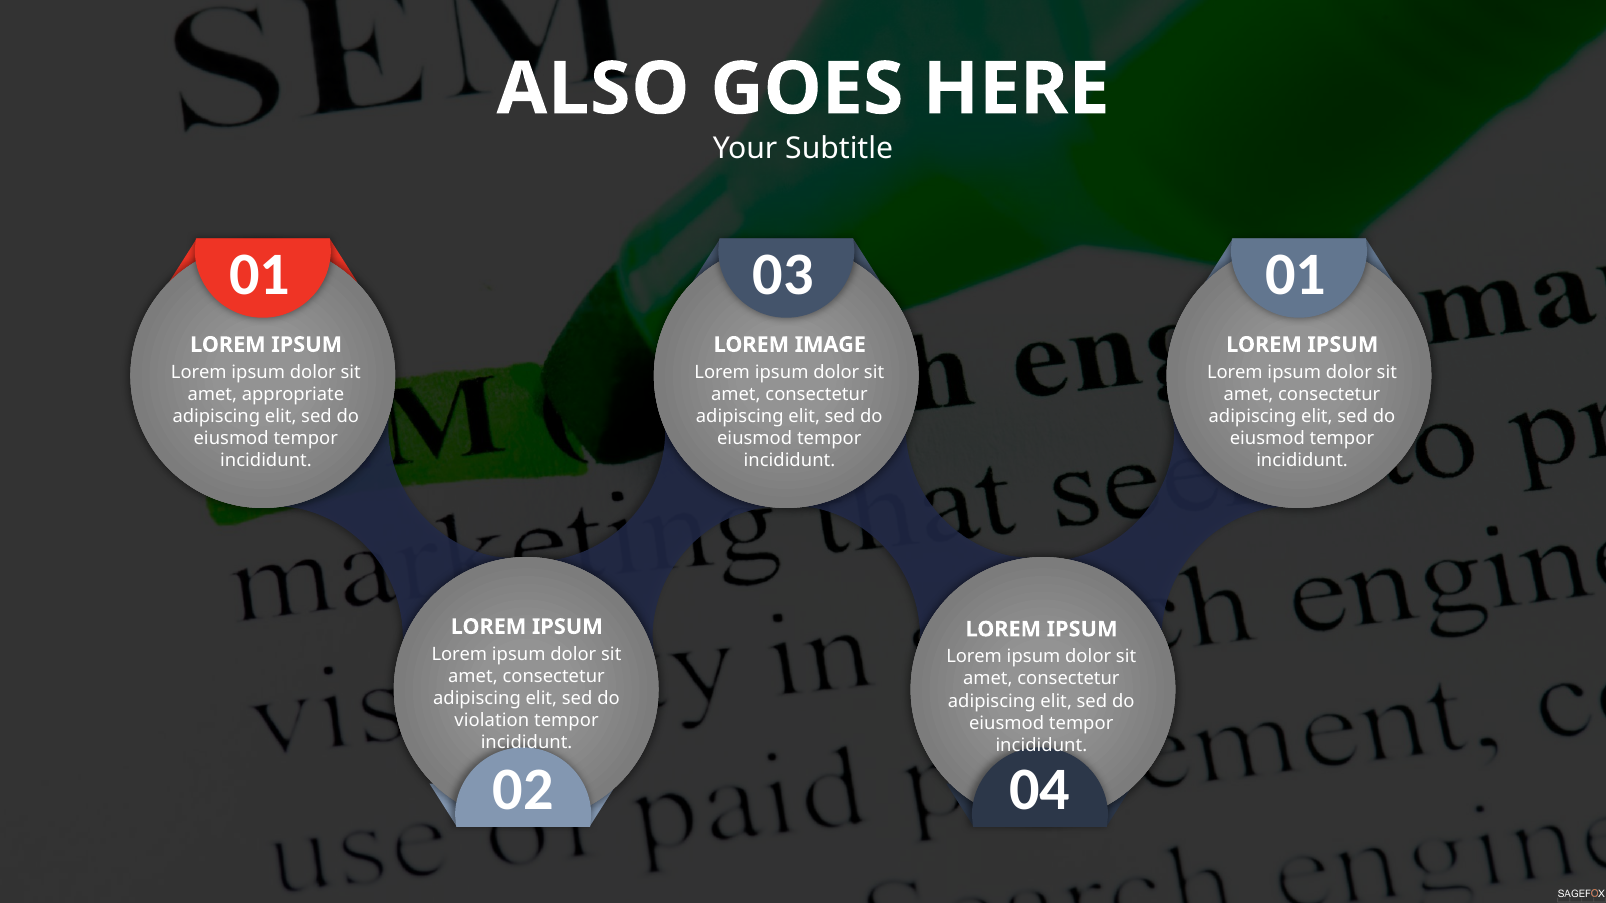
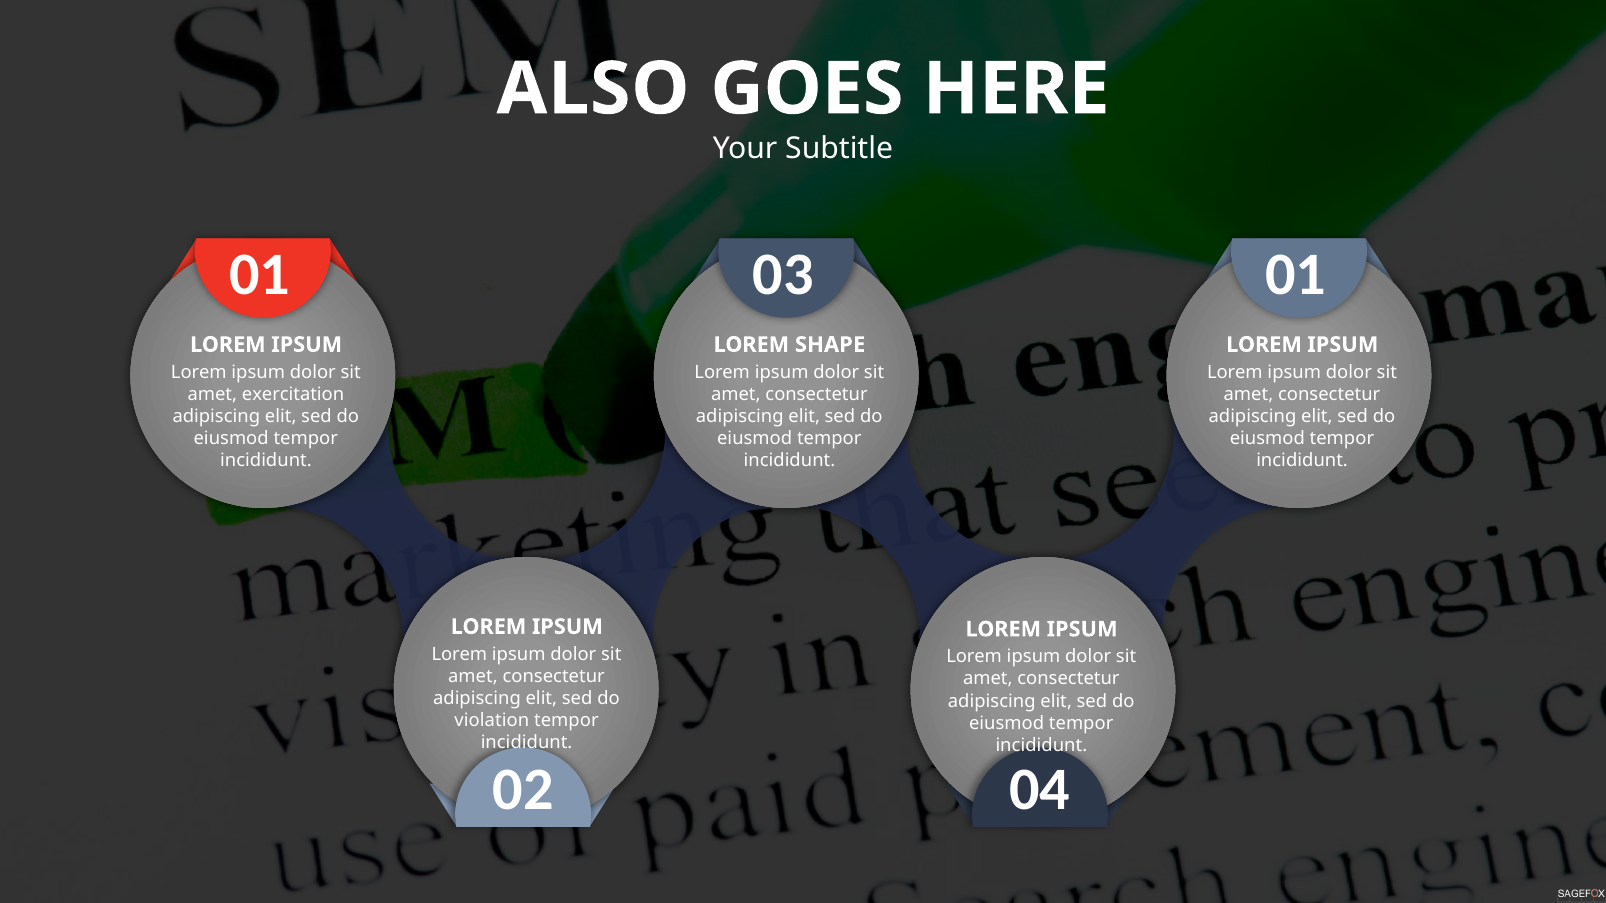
IMAGE: IMAGE -> SHAPE
appropriate: appropriate -> exercitation
